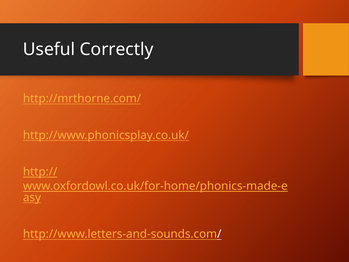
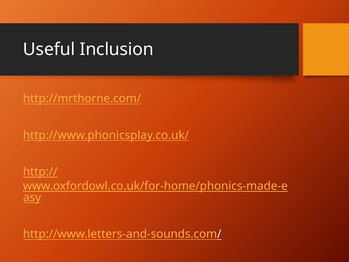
Correctly: Correctly -> Inclusion
